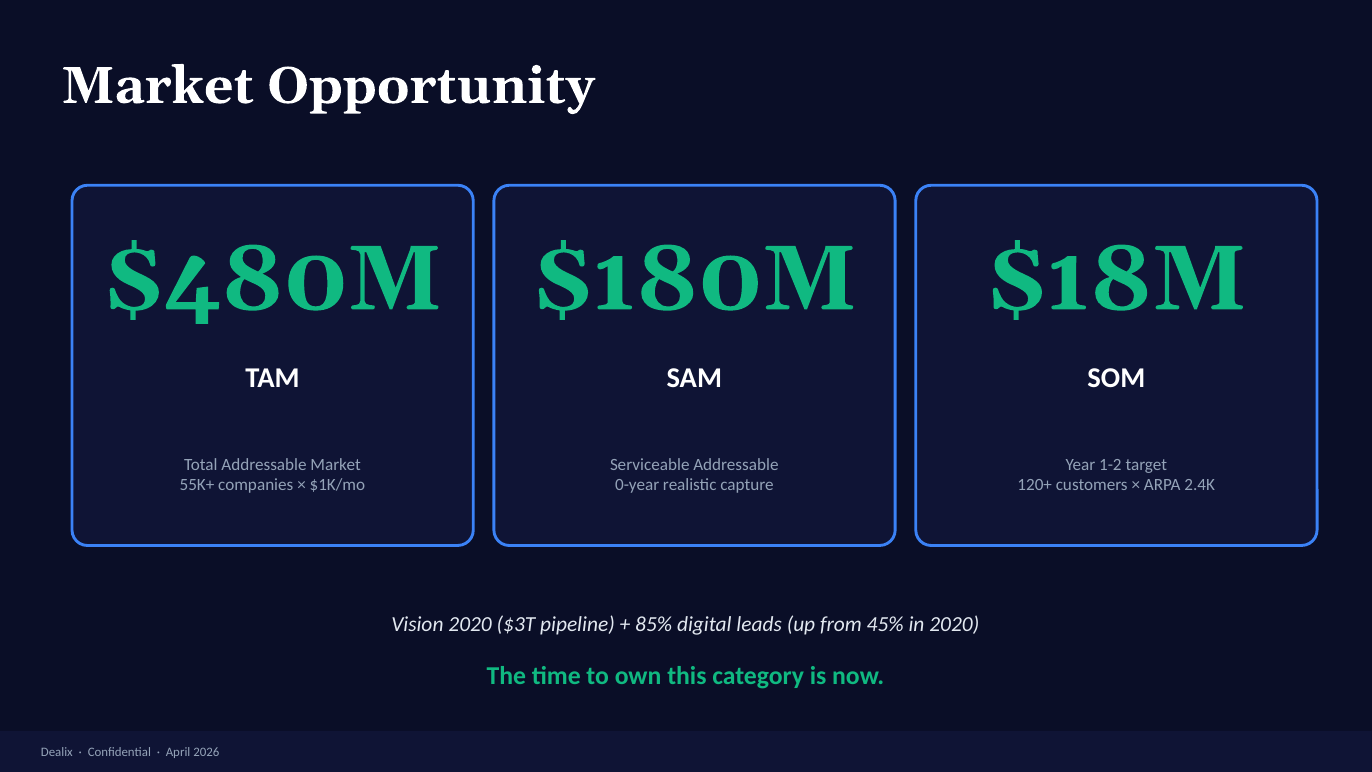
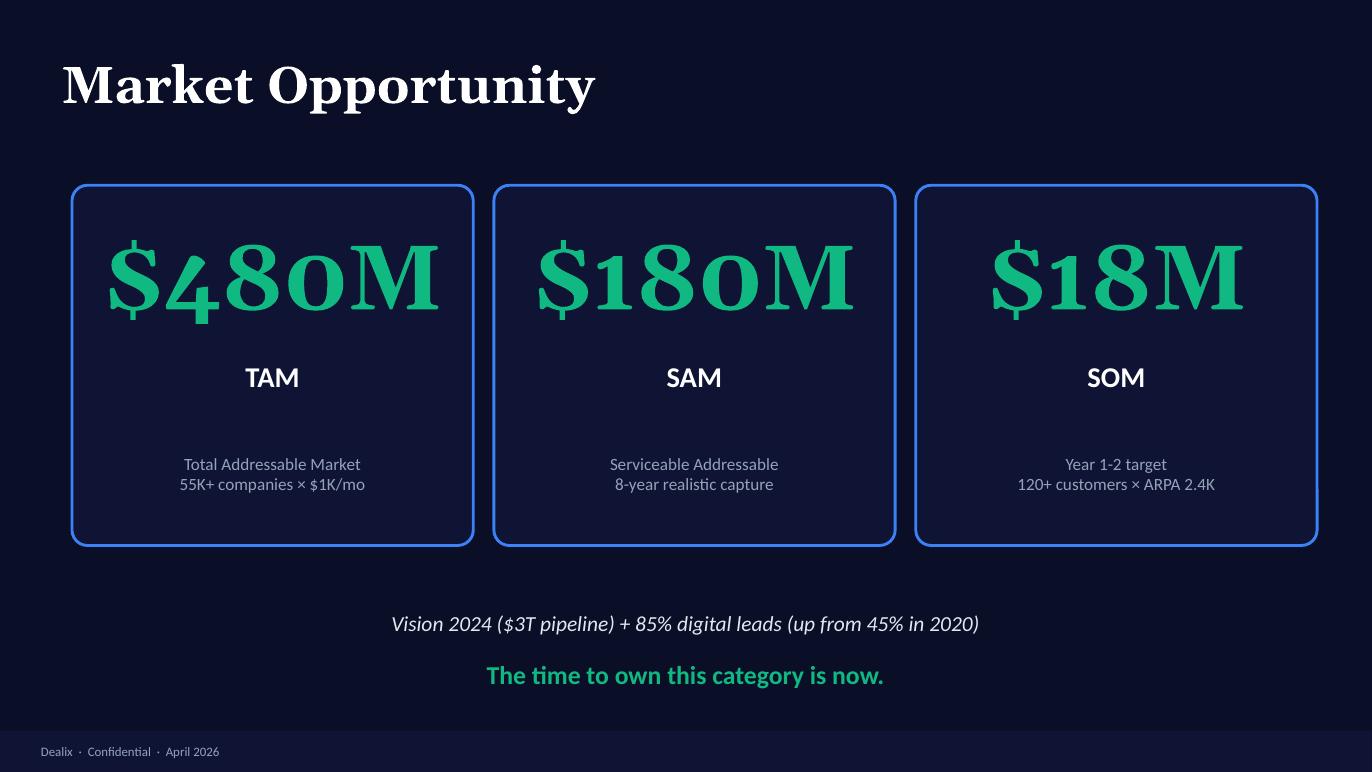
0-year: 0-year -> 8-year
Vision 2020: 2020 -> 2024
